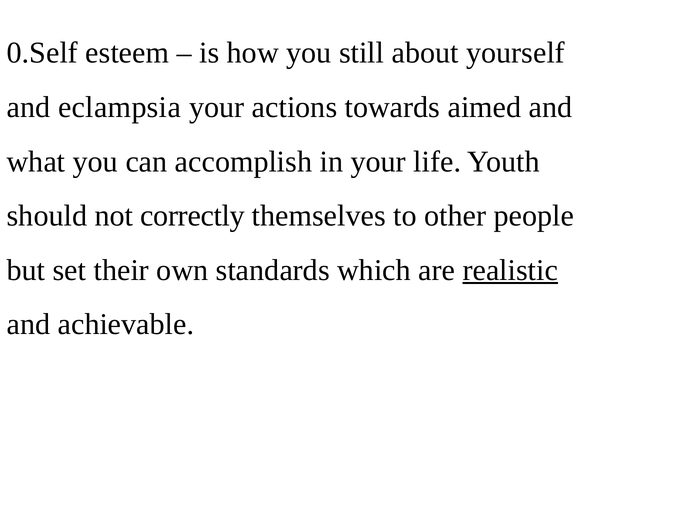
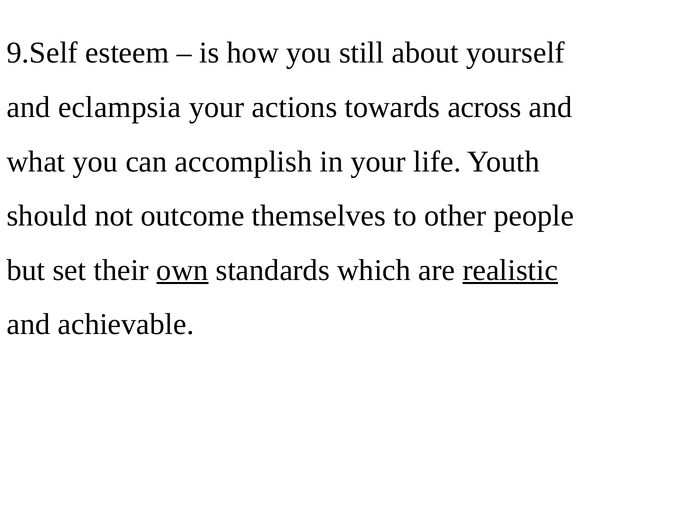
0.Self: 0.Self -> 9.Self
aimed: aimed -> across
correctly: correctly -> outcome
own underline: none -> present
